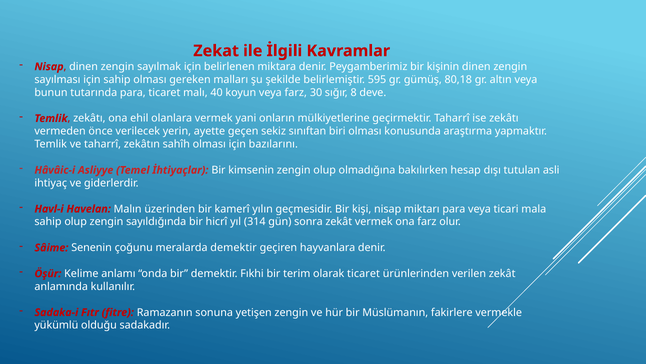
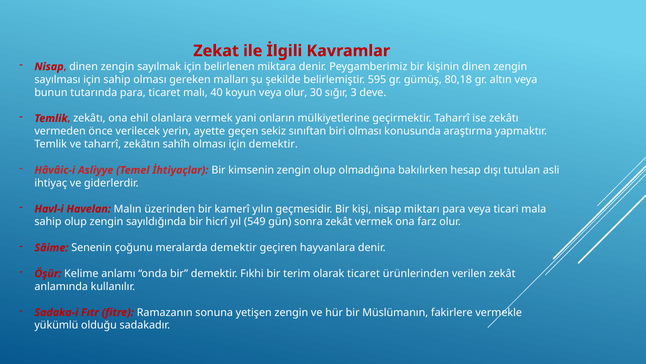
veya farz: farz -> olur
8: 8 -> 3
için bazılarını: bazılarını -> demektir
314: 314 -> 549
